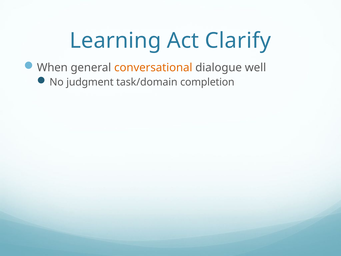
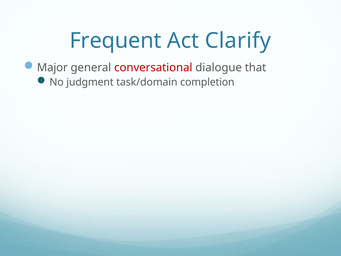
Learning: Learning -> Frequent
When: When -> Major
conversational colour: orange -> red
well: well -> that
